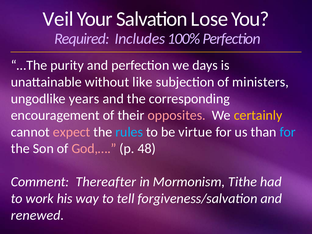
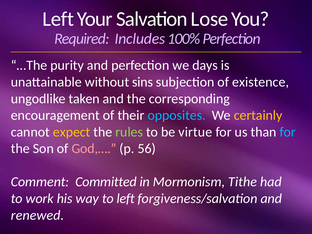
Veil at (58, 19): Veil -> Left
like: like -> sins
ministers: ministers -> existence
years: years -> taken
opposites colour: pink -> light blue
expect colour: pink -> yellow
rules colour: light blue -> light green
48: 48 -> 56
Thereafter: Thereafter -> Committed
to tell: tell -> left
